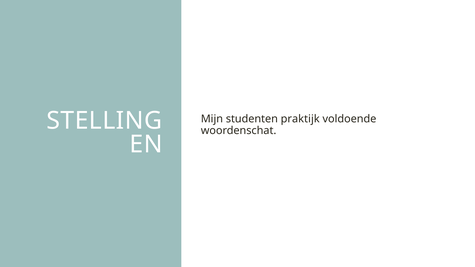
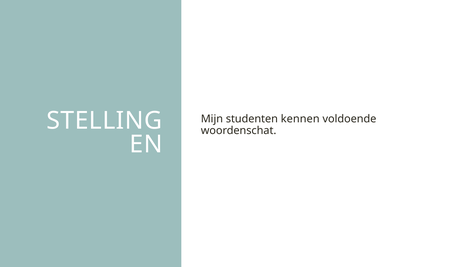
praktijk: praktijk -> kennen
